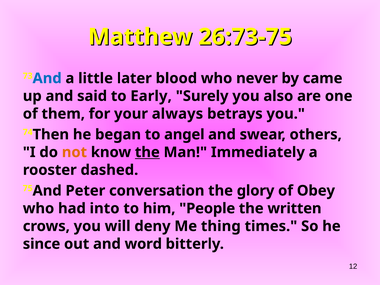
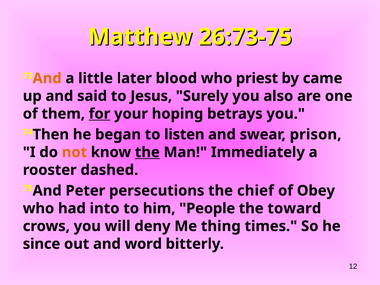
And at (47, 78) colour: blue -> orange
never: never -> priest
Early: Early -> Jesus
for underline: none -> present
always: always -> hoping
angel: angel -> listen
others: others -> prison
conversation: conversation -> persecutions
glory: glory -> chief
written: written -> toward
